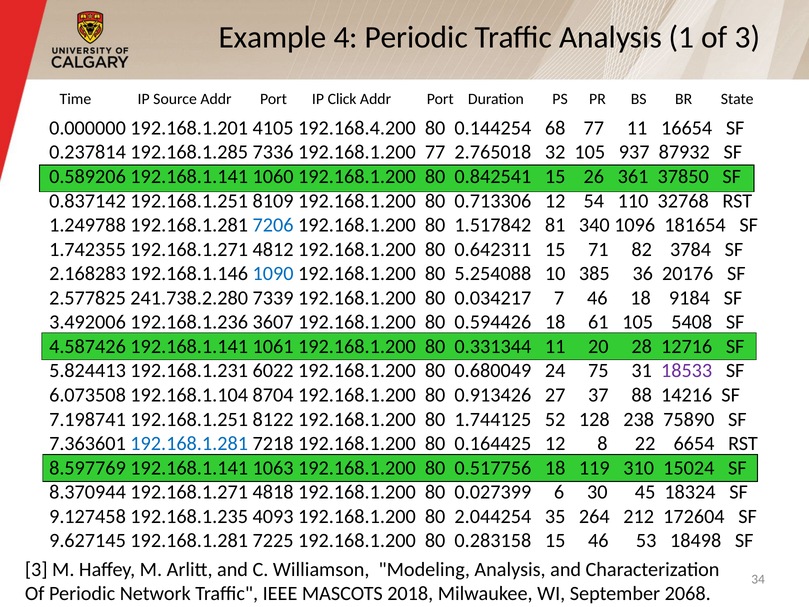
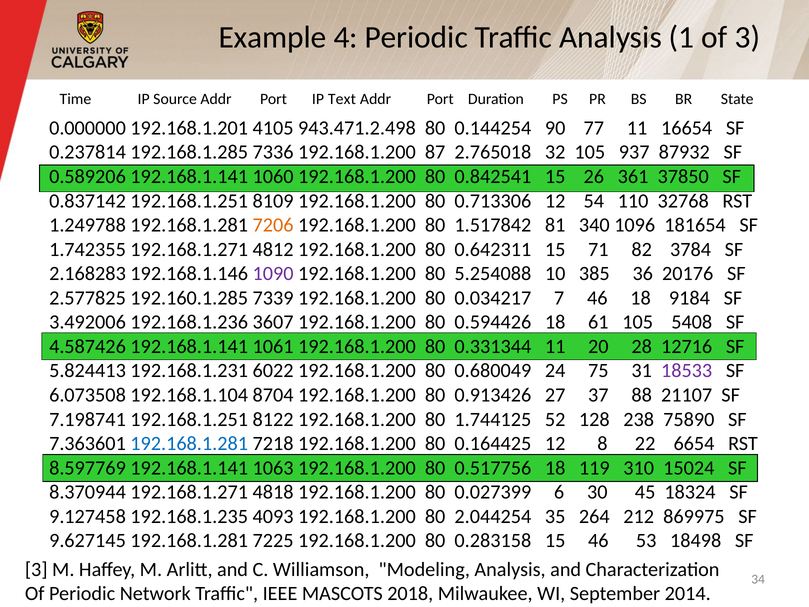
Click: Click -> Text
192.168.4.200: 192.168.4.200 -> 943.471.2.498
68: 68 -> 90
192.168.1.200 77: 77 -> 87
7206 colour: blue -> orange
1090 colour: blue -> purple
241.738.2.280: 241.738.2.280 -> 192.160.1.285
14216: 14216 -> 21107
172604: 172604 -> 869975
2068: 2068 -> 2014
